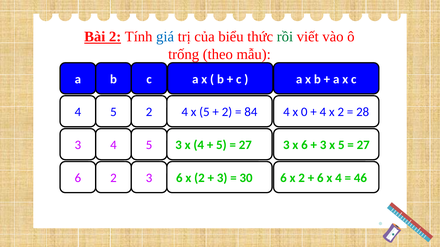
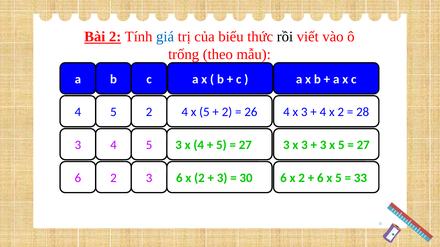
rồi colour: green -> black
84: 84 -> 26
4 x 0: 0 -> 3
3 x 6: 6 -> 3
6 x 4: 4 -> 5
46: 46 -> 33
